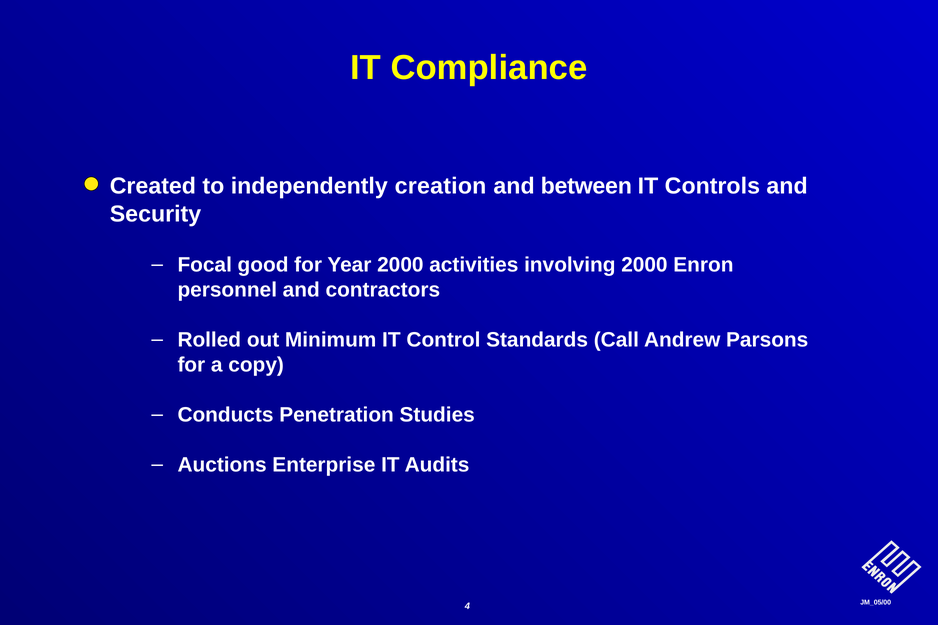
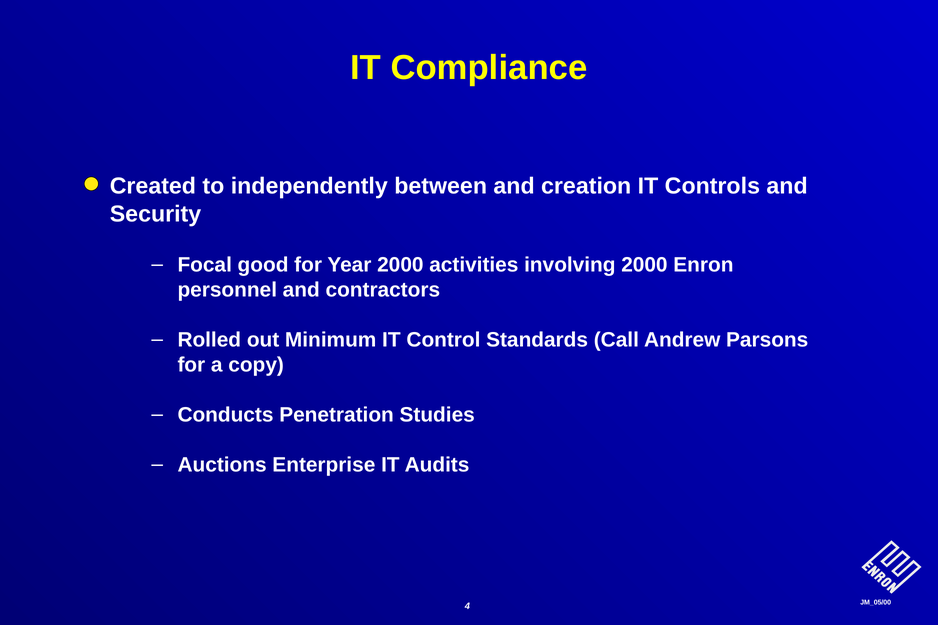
creation: creation -> between
between: between -> creation
